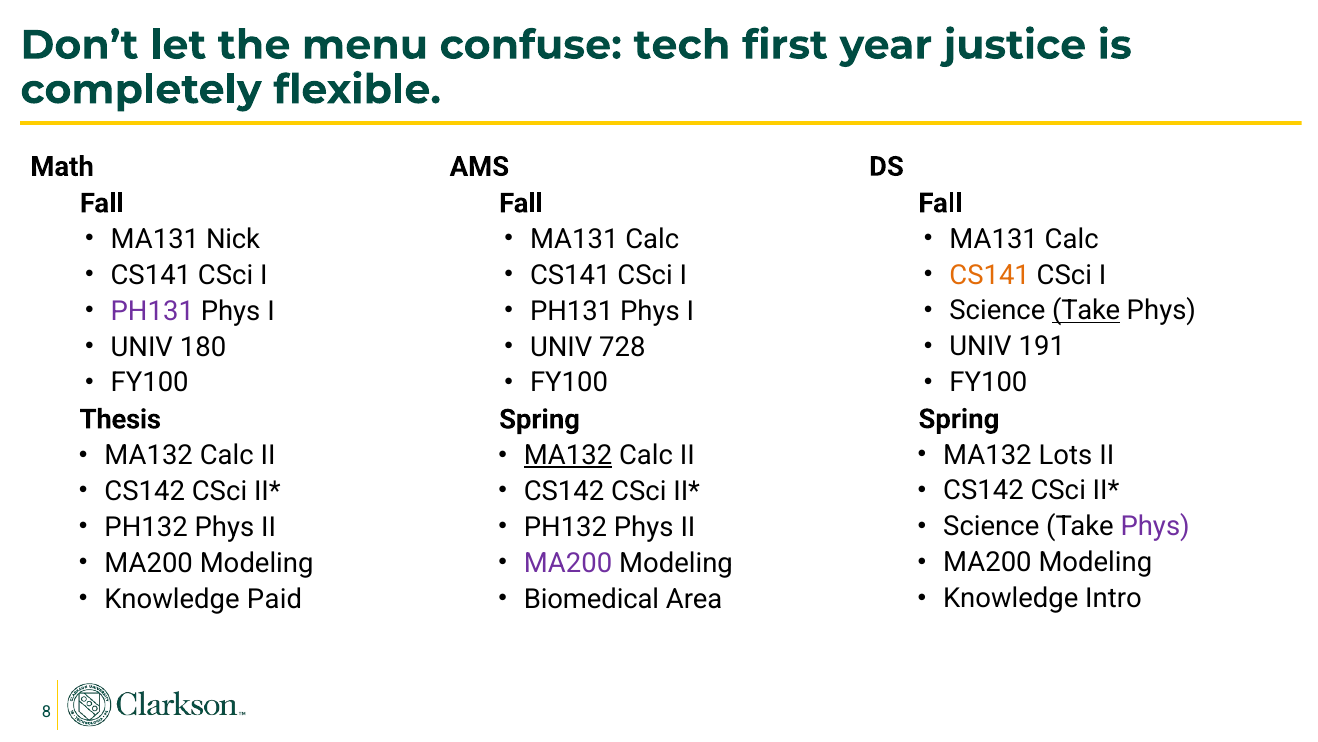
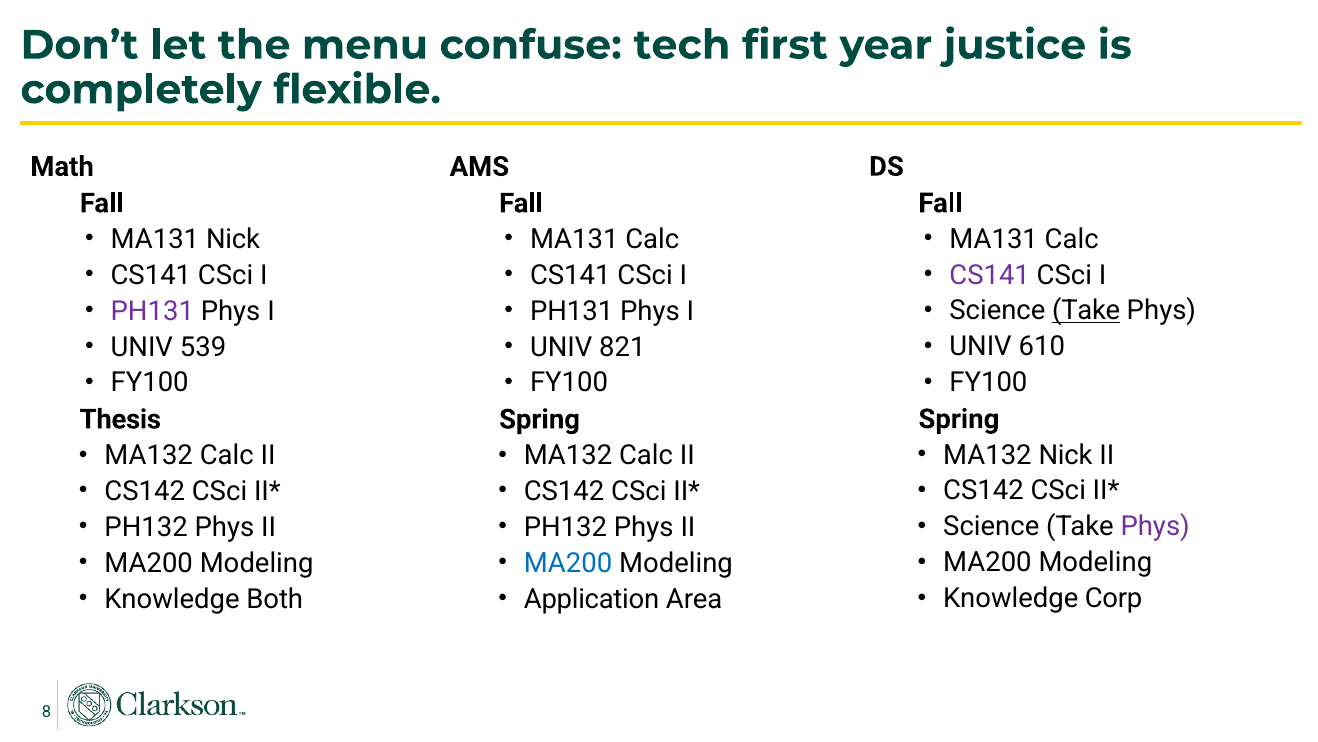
CS141 at (990, 275) colour: orange -> purple
191: 191 -> 610
180: 180 -> 539
728: 728 -> 821
MA132 Lots: Lots -> Nick
MA132 at (568, 455) underline: present -> none
MA200 at (568, 563) colour: purple -> blue
Intro: Intro -> Corp
Paid: Paid -> Both
Biomedical: Biomedical -> Application
